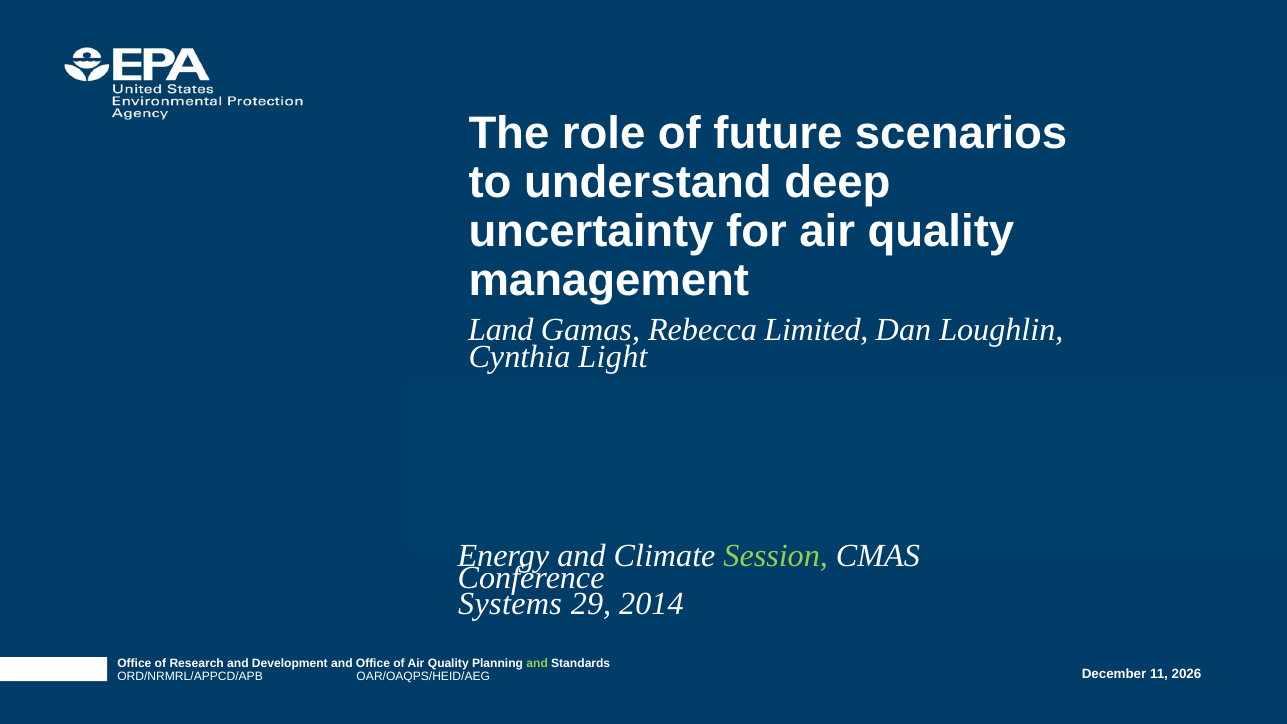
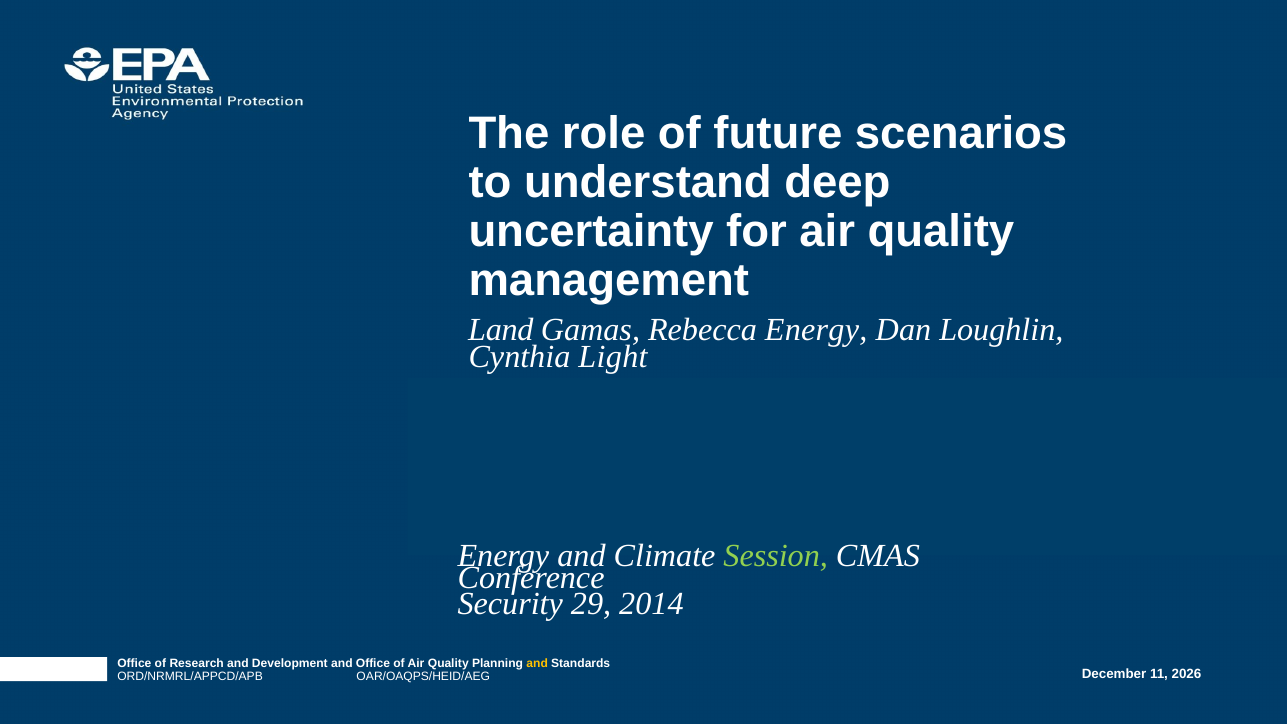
Rebecca Limited: Limited -> Energy
Systems: Systems -> Security
and at (537, 664) colour: light green -> yellow
